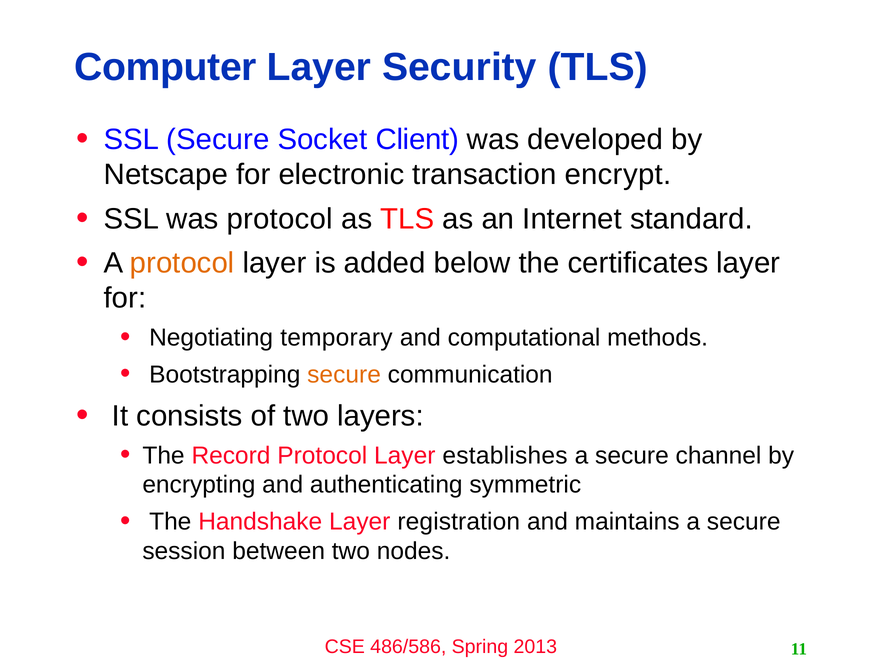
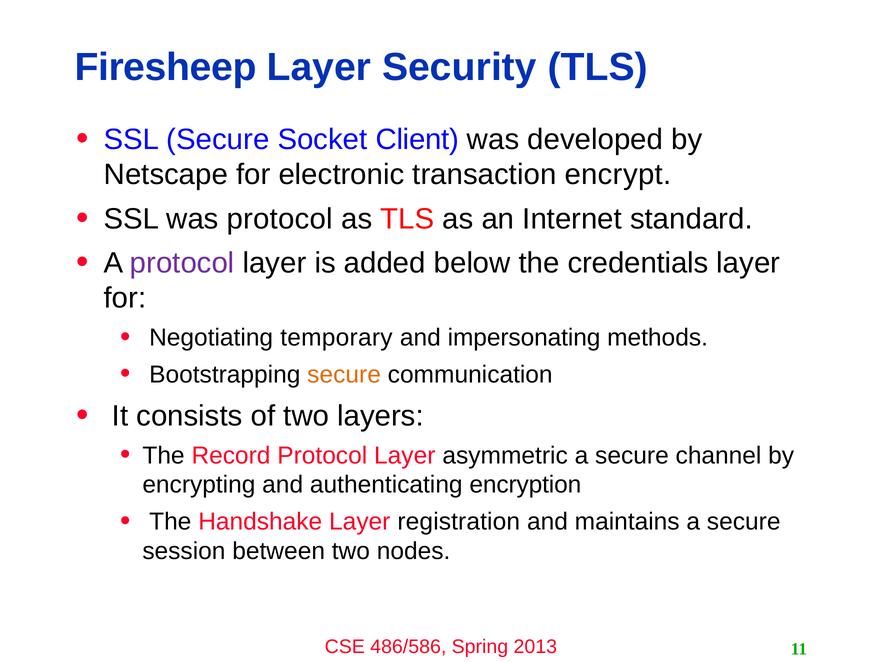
Computer: Computer -> Firesheep
protocol at (182, 263) colour: orange -> purple
certificates: certificates -> credentials
computational: computational -> impersonating
establishes: establishes -> asymmetric
symmetric: symmetric -> encryption
